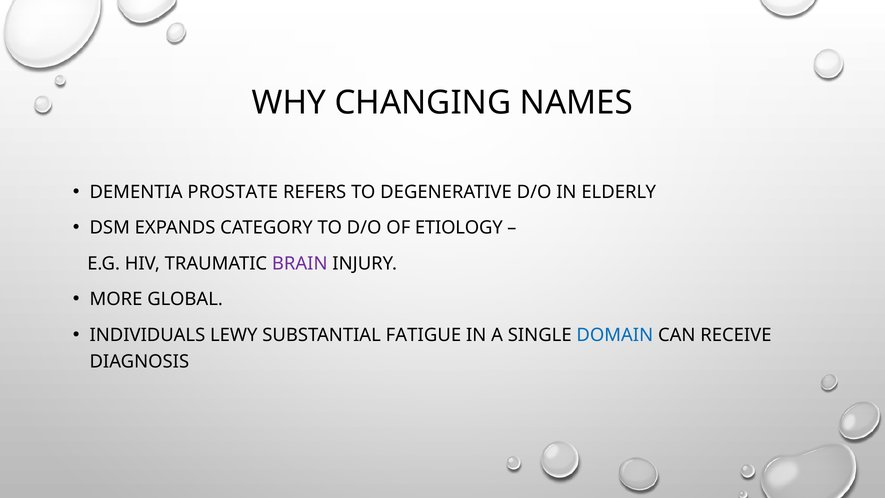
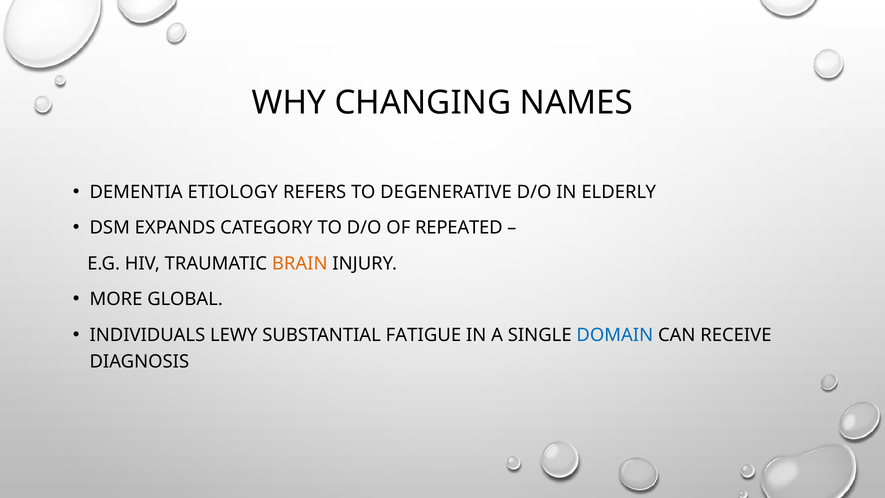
PROSTATE: PROSTATE -> ETIOLOGY
ETIOLOGY: ETIOLOGY -> REPEATED
BRAIN colour: purple -> orange
